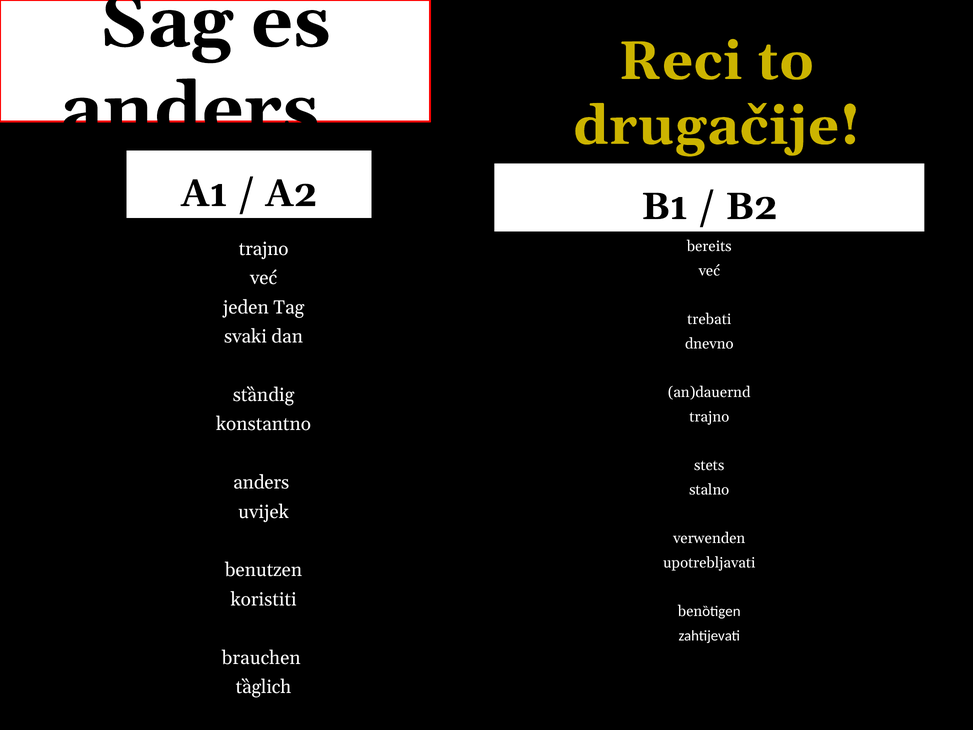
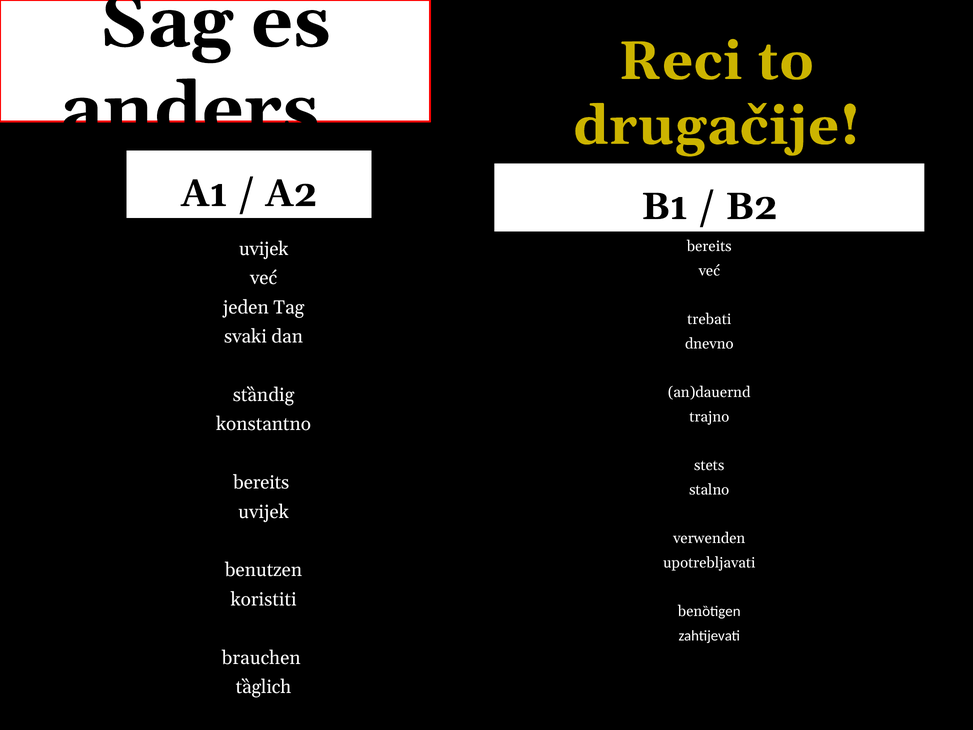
trajno at (264, 249): trajno -> uvijek
anders at (261, 482): anders -> bereits
